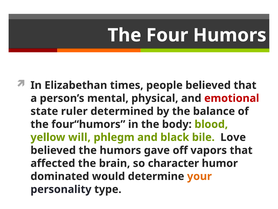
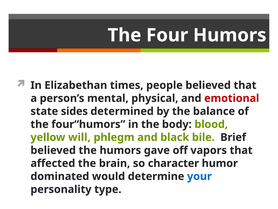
ruler: ruler -> sides
Love: Love -> Brief
your colour: orange -> blue
